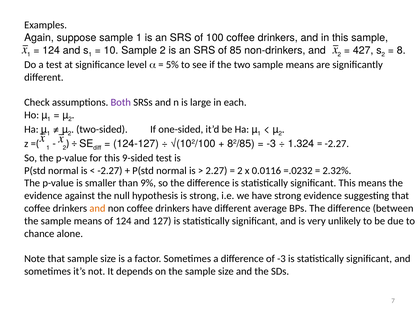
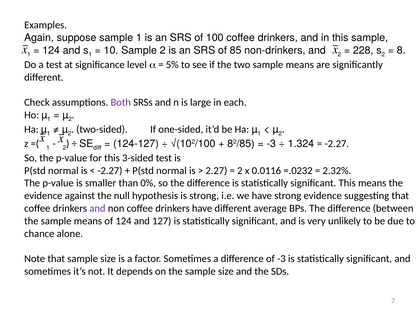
427: 427 -> 228
9-sided: 9-sided -> 3-sided
9%: 9% -> 0%
and at (97, 208) colour: orange -> purple
